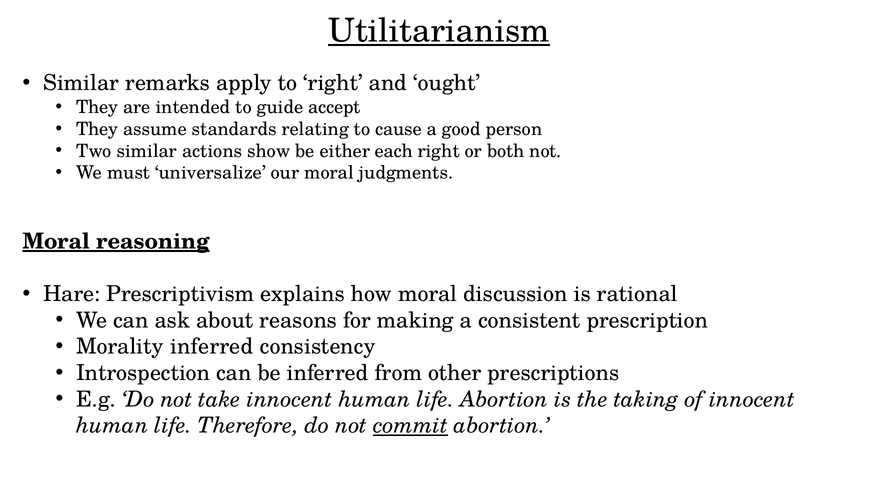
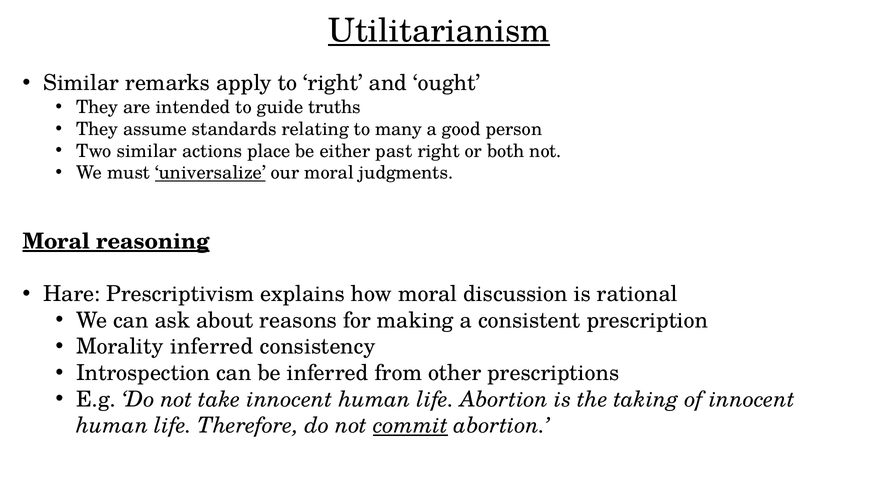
accept: accept -> truths
cause: cause -> many
show: show -> place
each: each -> past
universalize underline: none -> present
